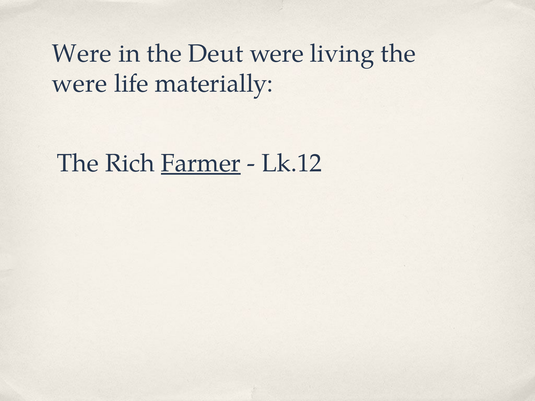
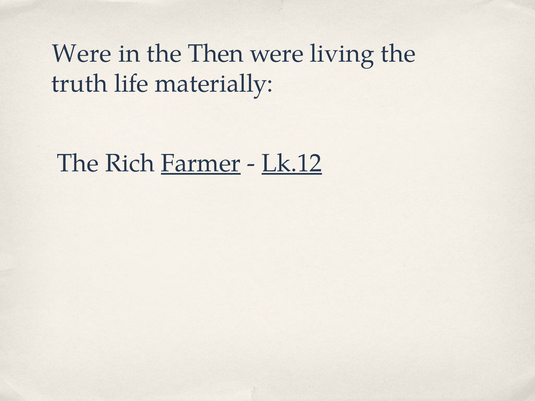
Deut: Deut -> Then
were at (79, 84): were -> truth
Lk.12 underline: none -> present
